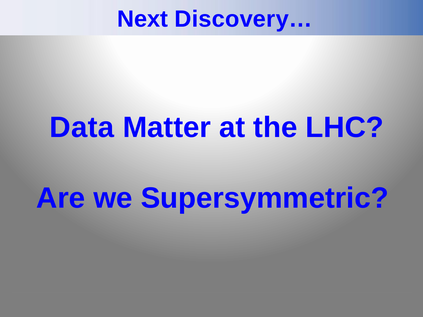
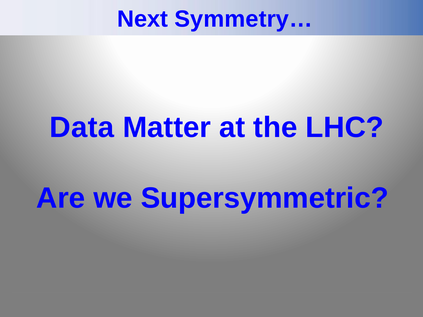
Discovery…: Discovery… -> Symmetry…
